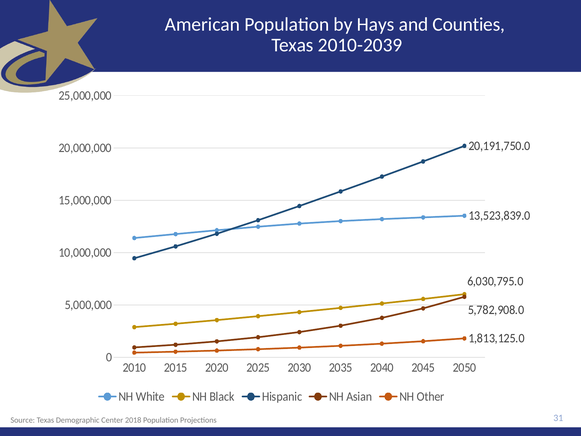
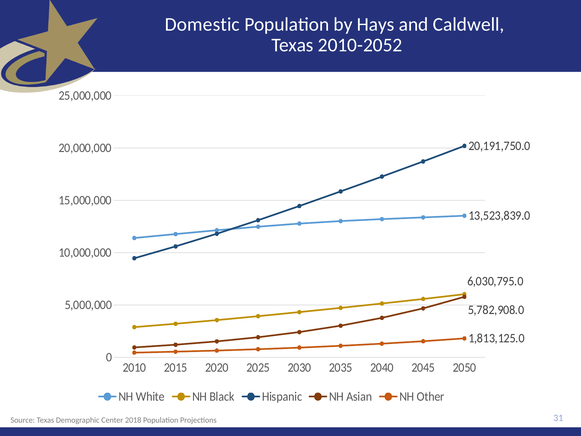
American: American -> Domestic
Counties: Counties -> Caldwell
2010-2039: 2010-2039 -> 2010-2052
